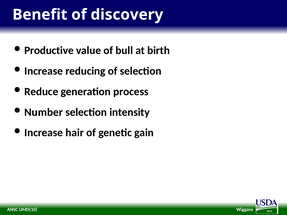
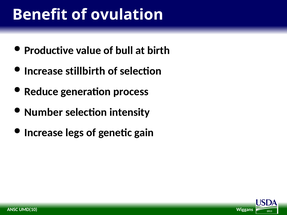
discovery: discovery -> ovulation
reducing: reducing -> stillbirth
hair: hair -> legs
